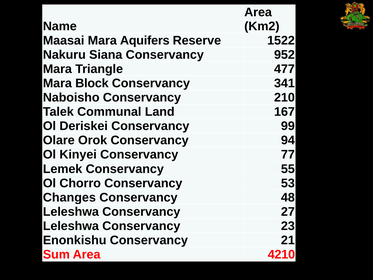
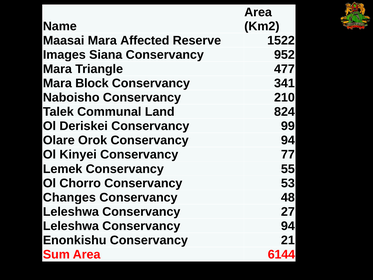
Aquifers: Aquifers -> Affected
Nakuru: Nakuru -> Images
167: 167 -> 824
Leleshwa Conservancy 23: 23 -> 94
4210: 4210 -> 6144
